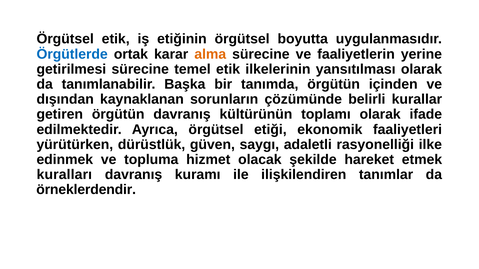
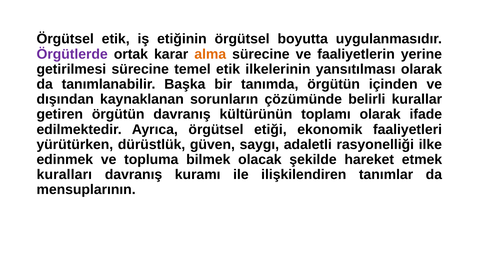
Örgütlerde colour: blue -> purple
hizmet: hizmet -> bilmek
örneklerdendir: örneklerdendir -> mensuplarının
